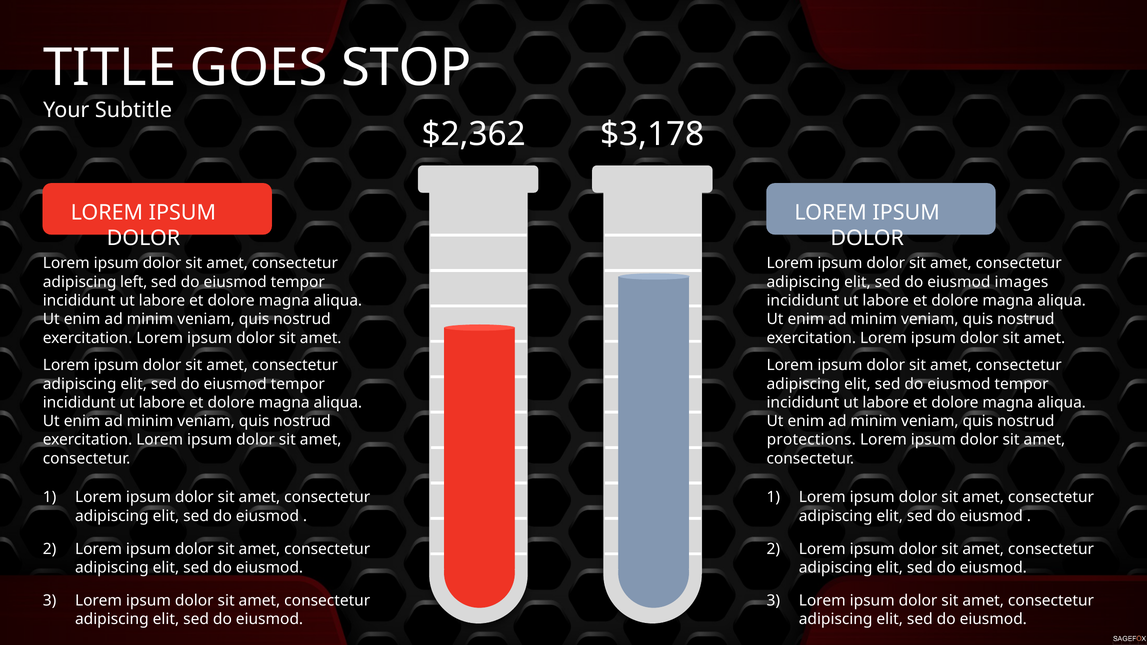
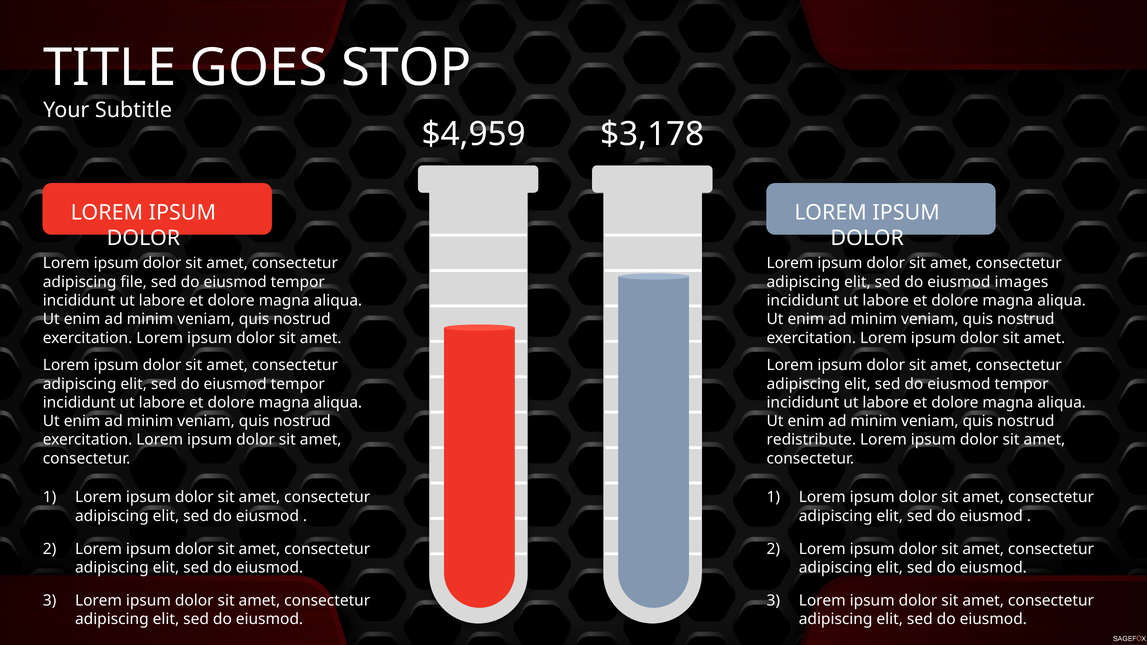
$2,362: $2,362 -> $4,959
left: left -> file
protections: protections -> redistribute
